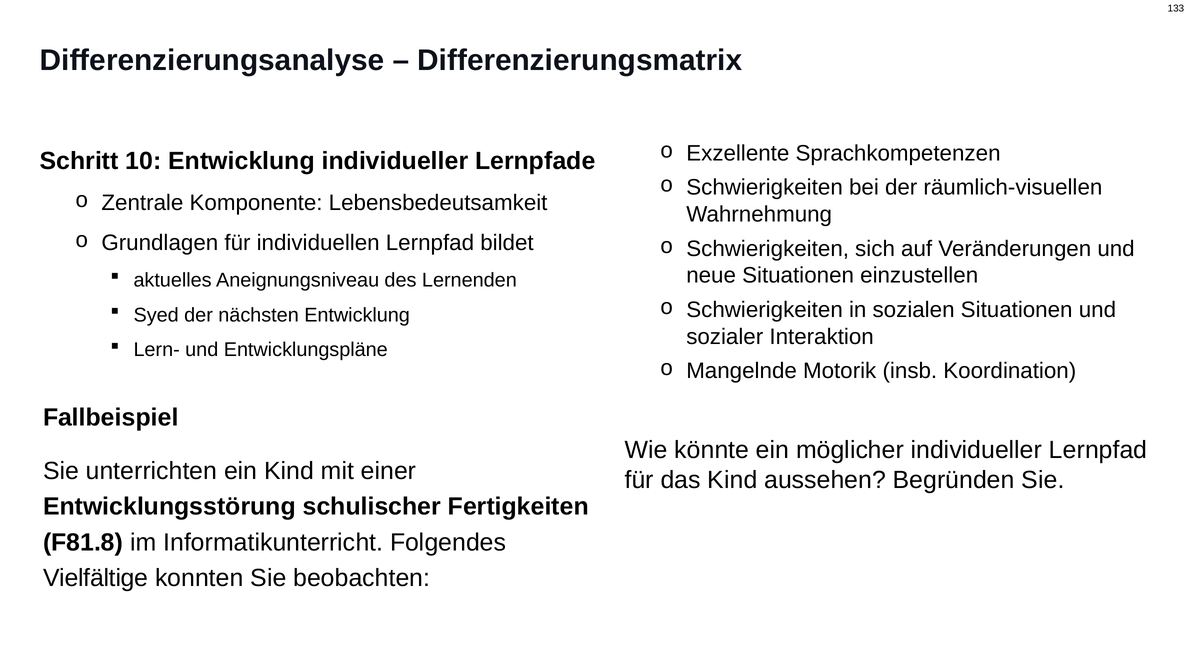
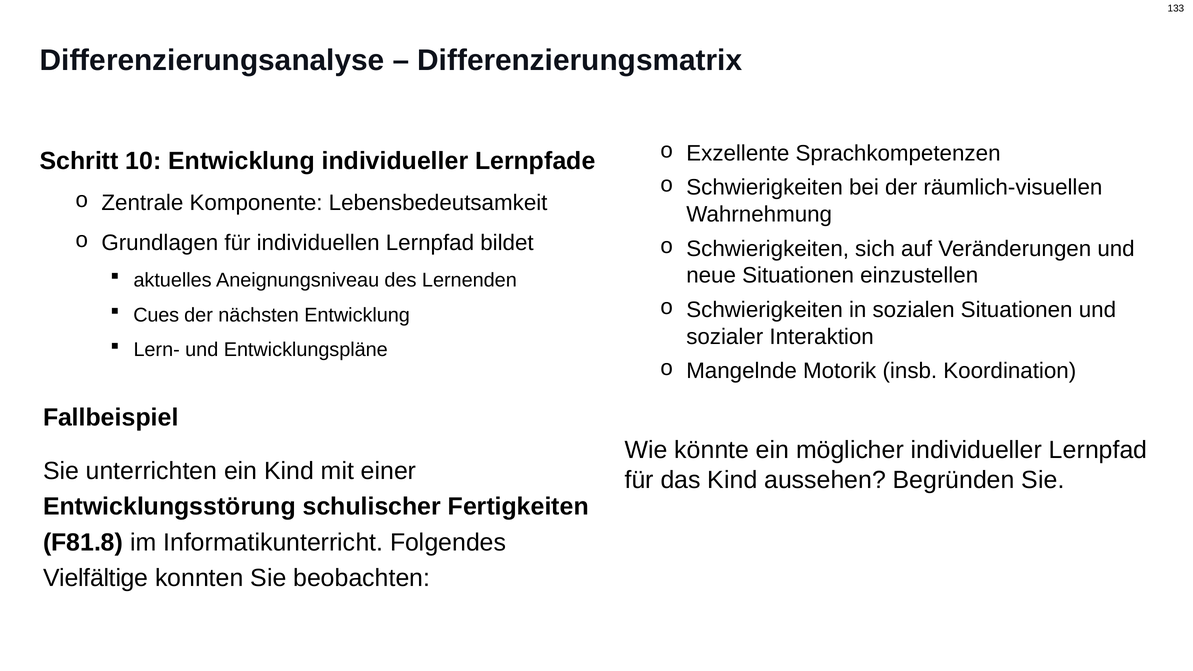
Syed: Syed -> Cues
